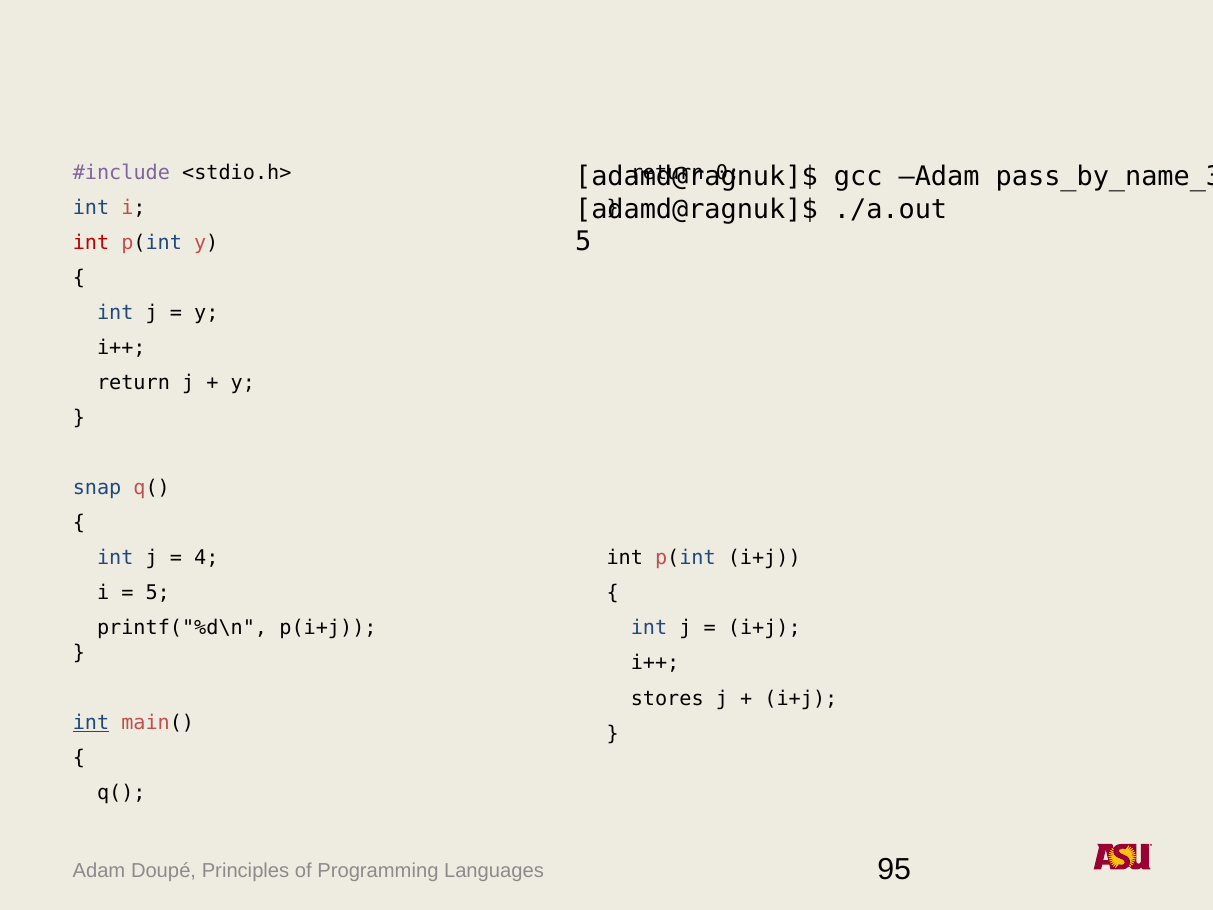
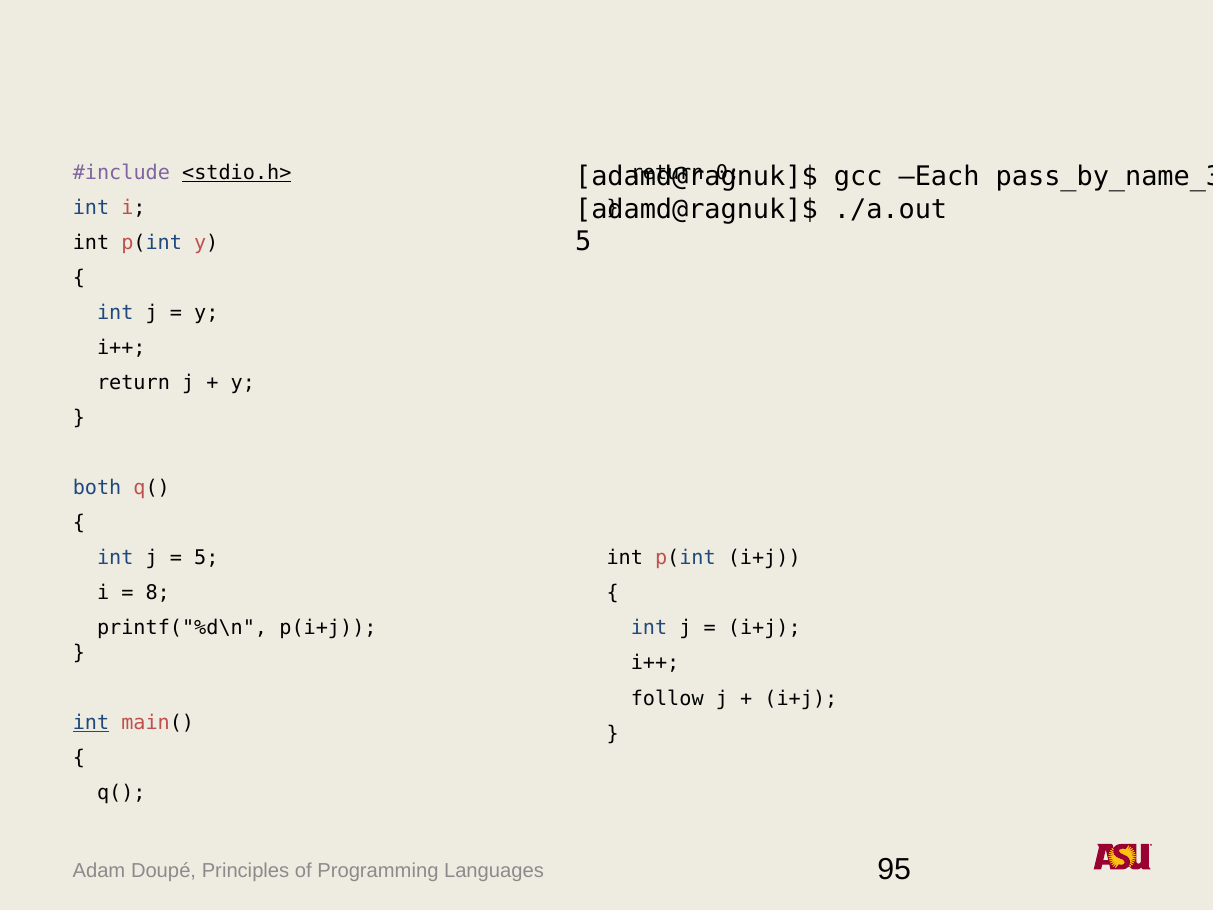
<stdio.h> underline: none -> present
gcc Adam: Adam -> Each
int at (91, 242) colour: red -> black
snap: snap -> both
4 at (206, 558): 4 -> 5
5 at (158, 593): 5 -> 8
stores: stores -> follow
